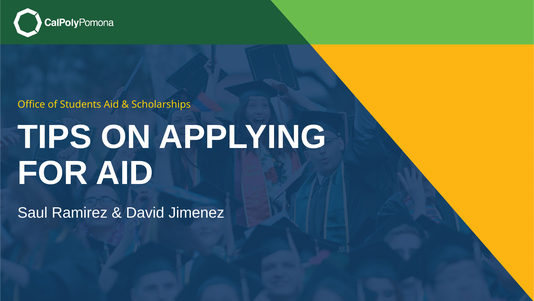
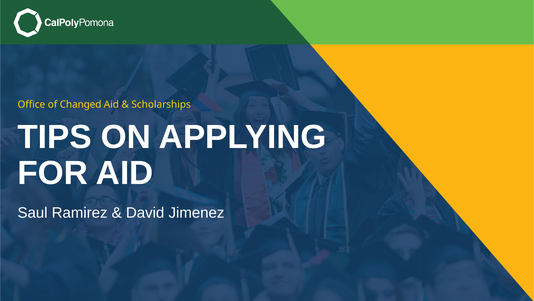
Students: Students -> Changed
